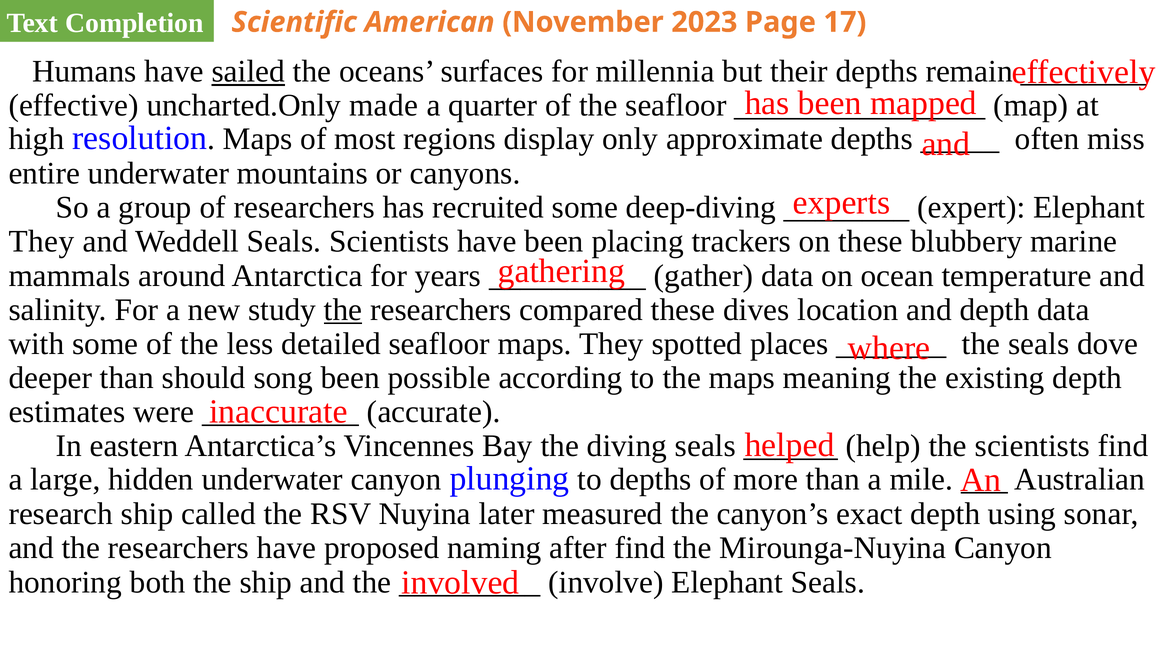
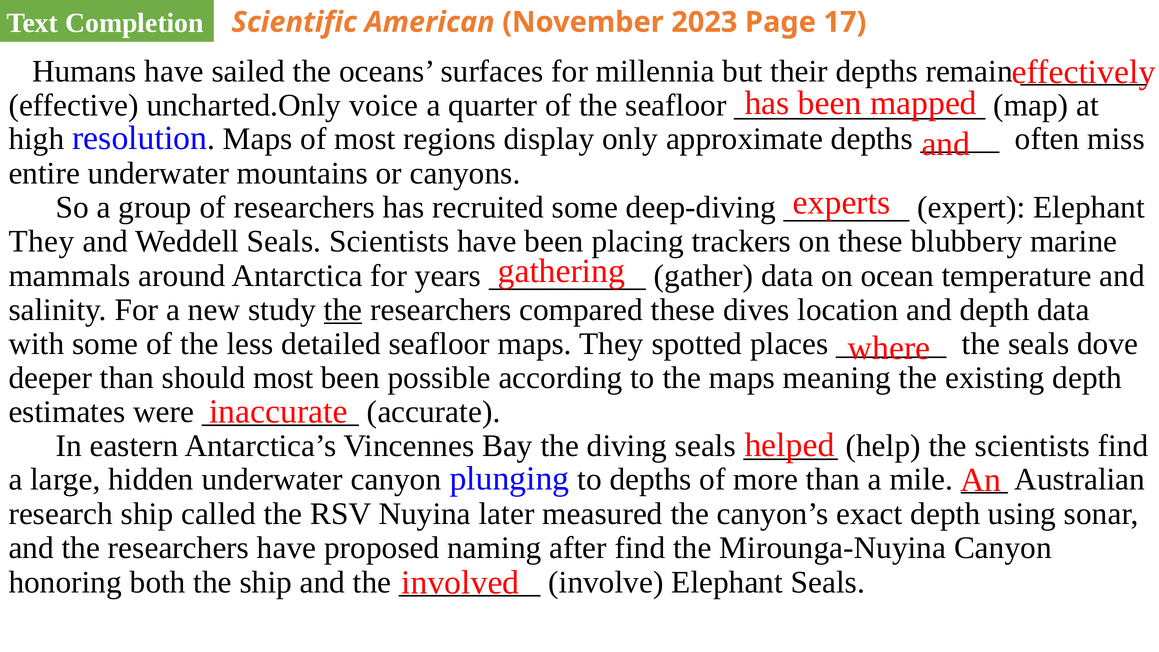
sailed underline: present -> none
made: made -> voice
should song: song -> most
